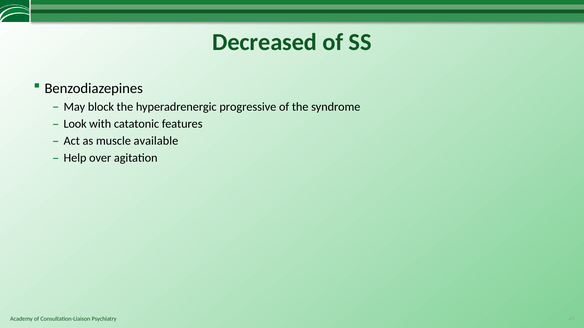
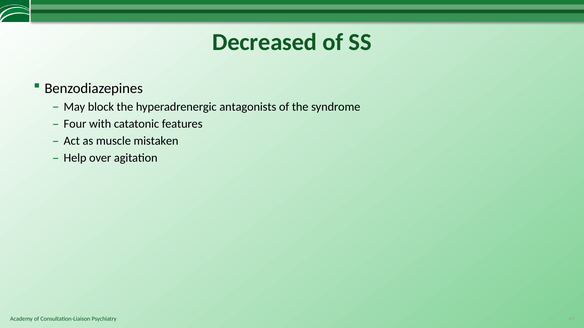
progressive: progressive -> antagonists
Look: Look -> Four
available: available -> mistaken
